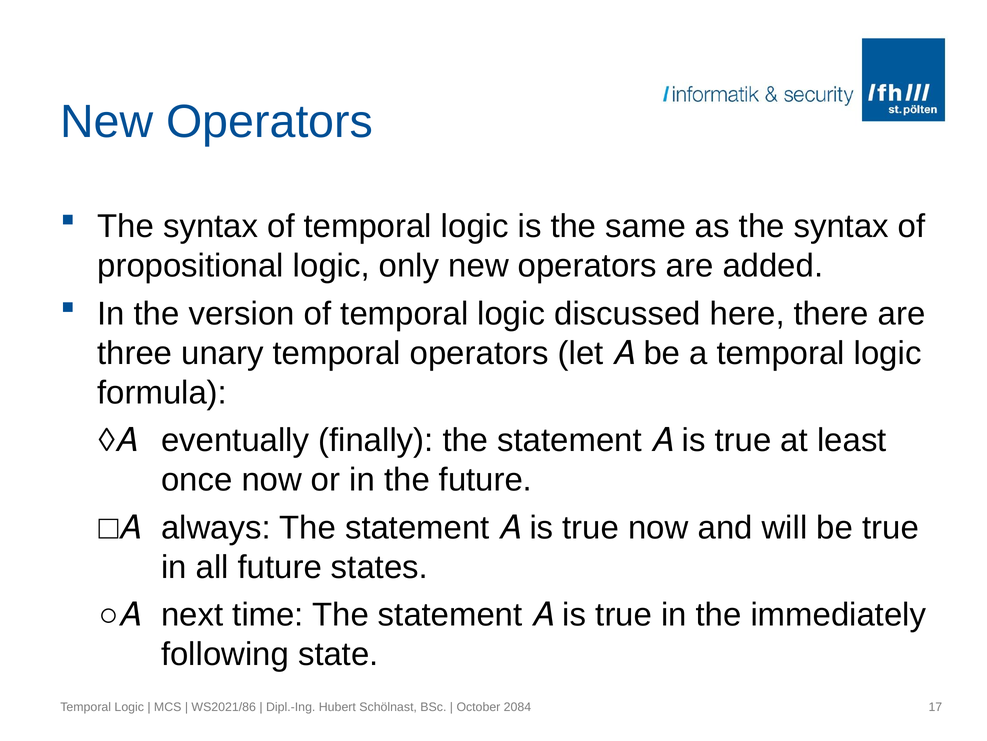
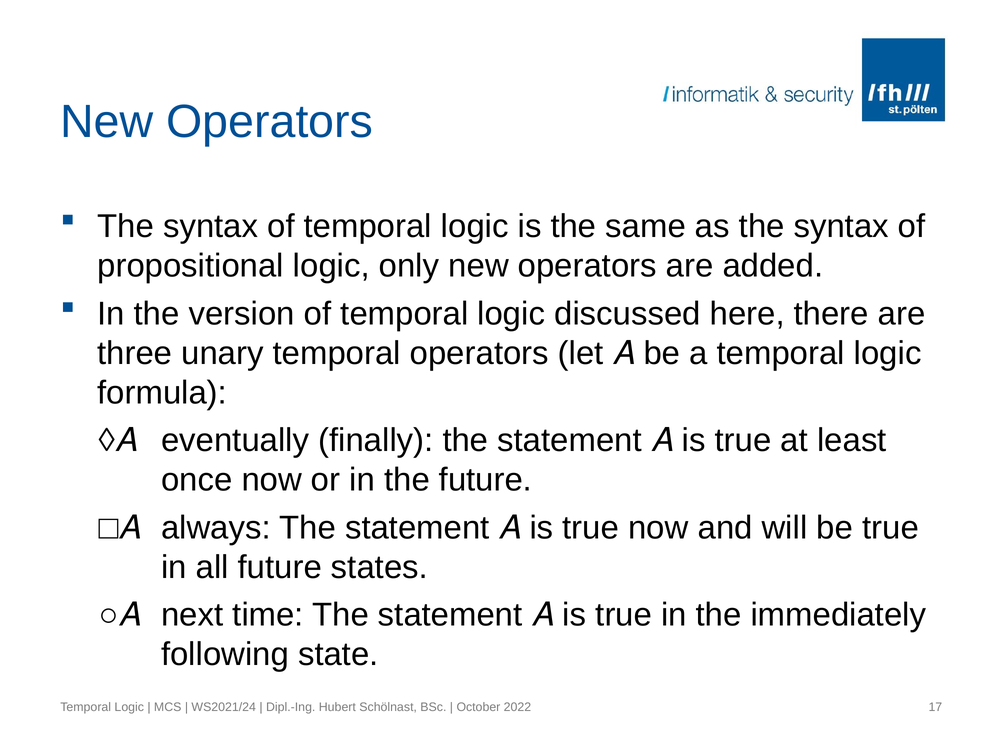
WS2021/86: WS2021/86 -> WS2021/24
2084: 2084 -> 2022
